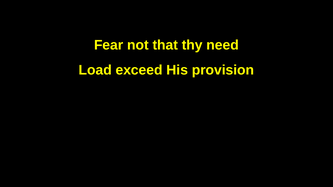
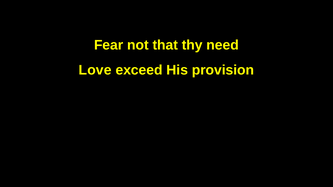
Load: Load -> Love
